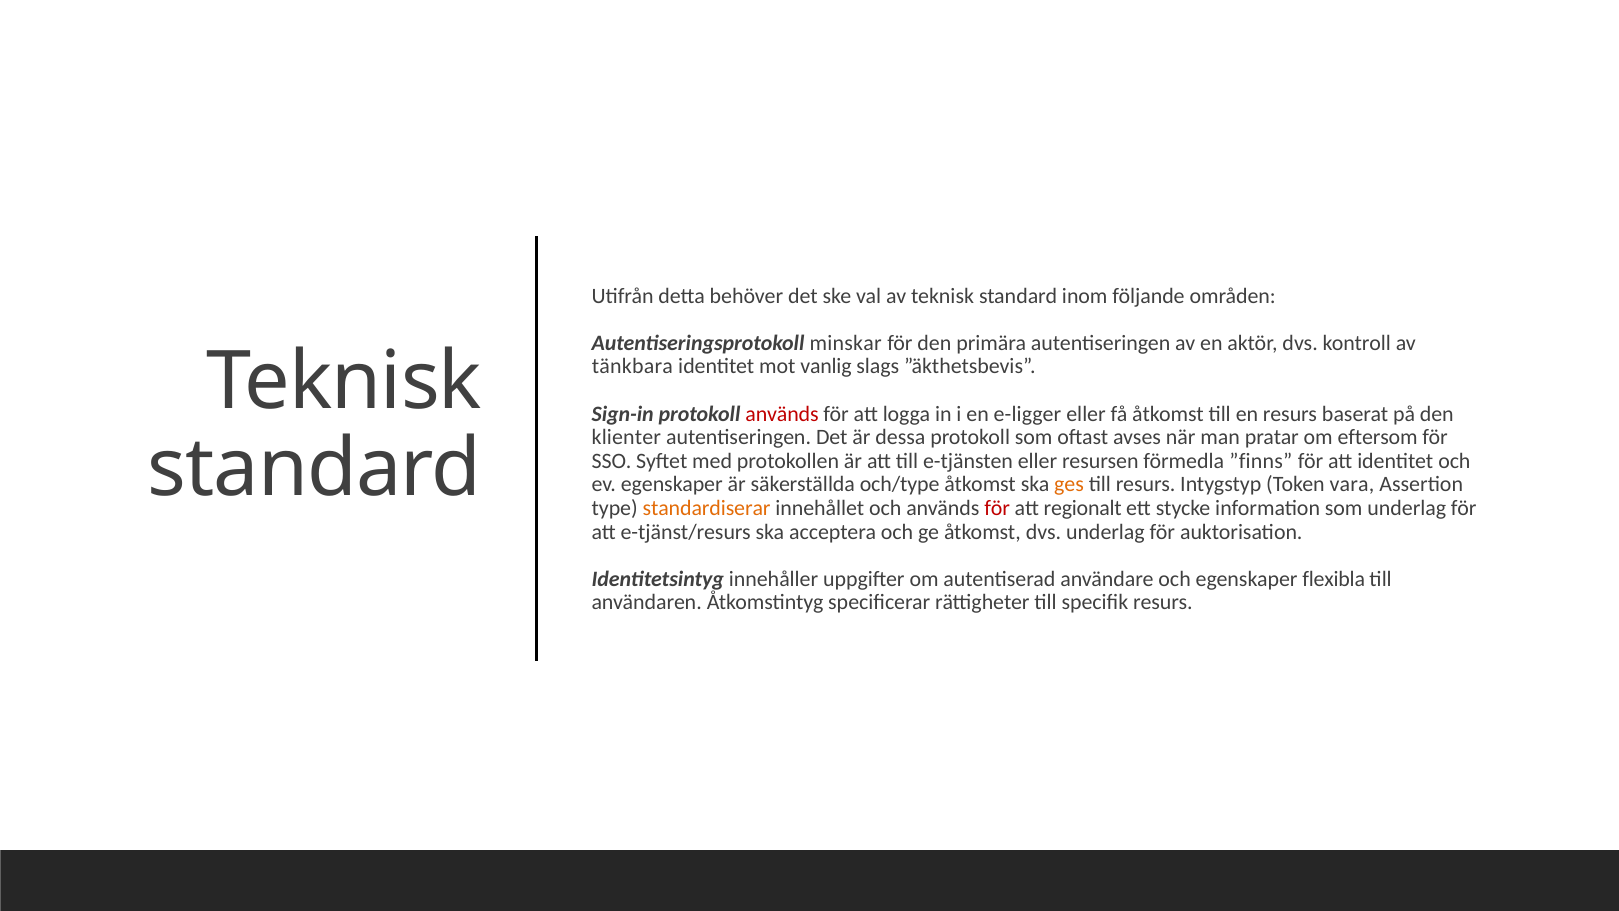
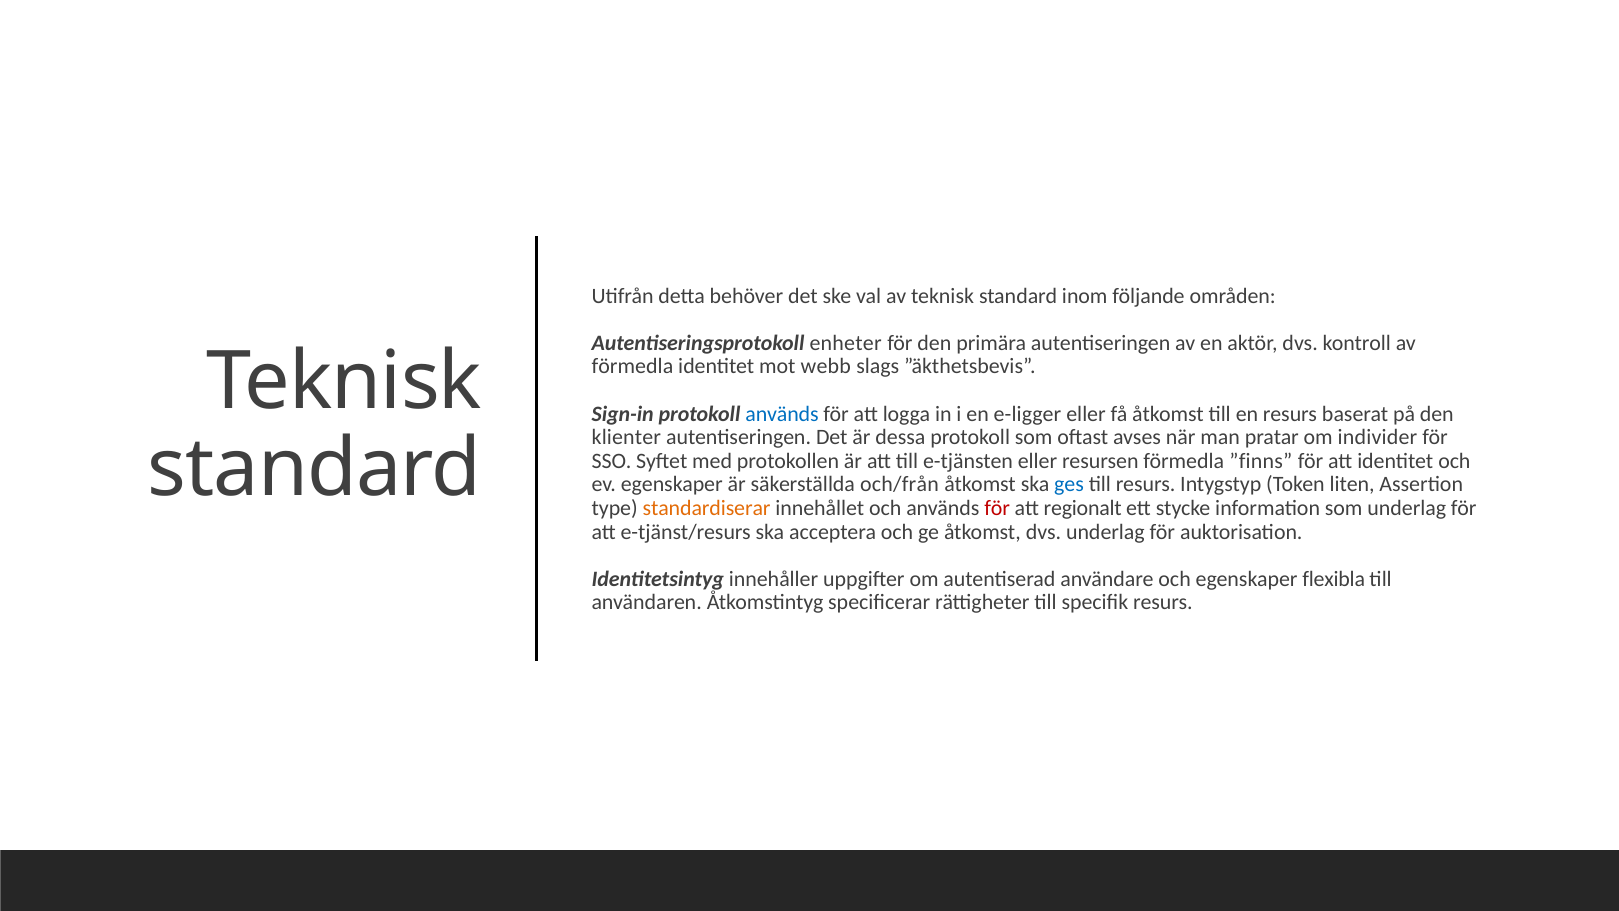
minskar: minskar -> enheter
tänkbara at (632, 367): tänkbara -> förmedla
vanlig: vanlig -> webb
används at (782, 414) colour: red -> blue
eftersom: eftersom -> individer
och/type: och/type -> och/från
ges colour: orange -> blue
vara: vara -> liten
